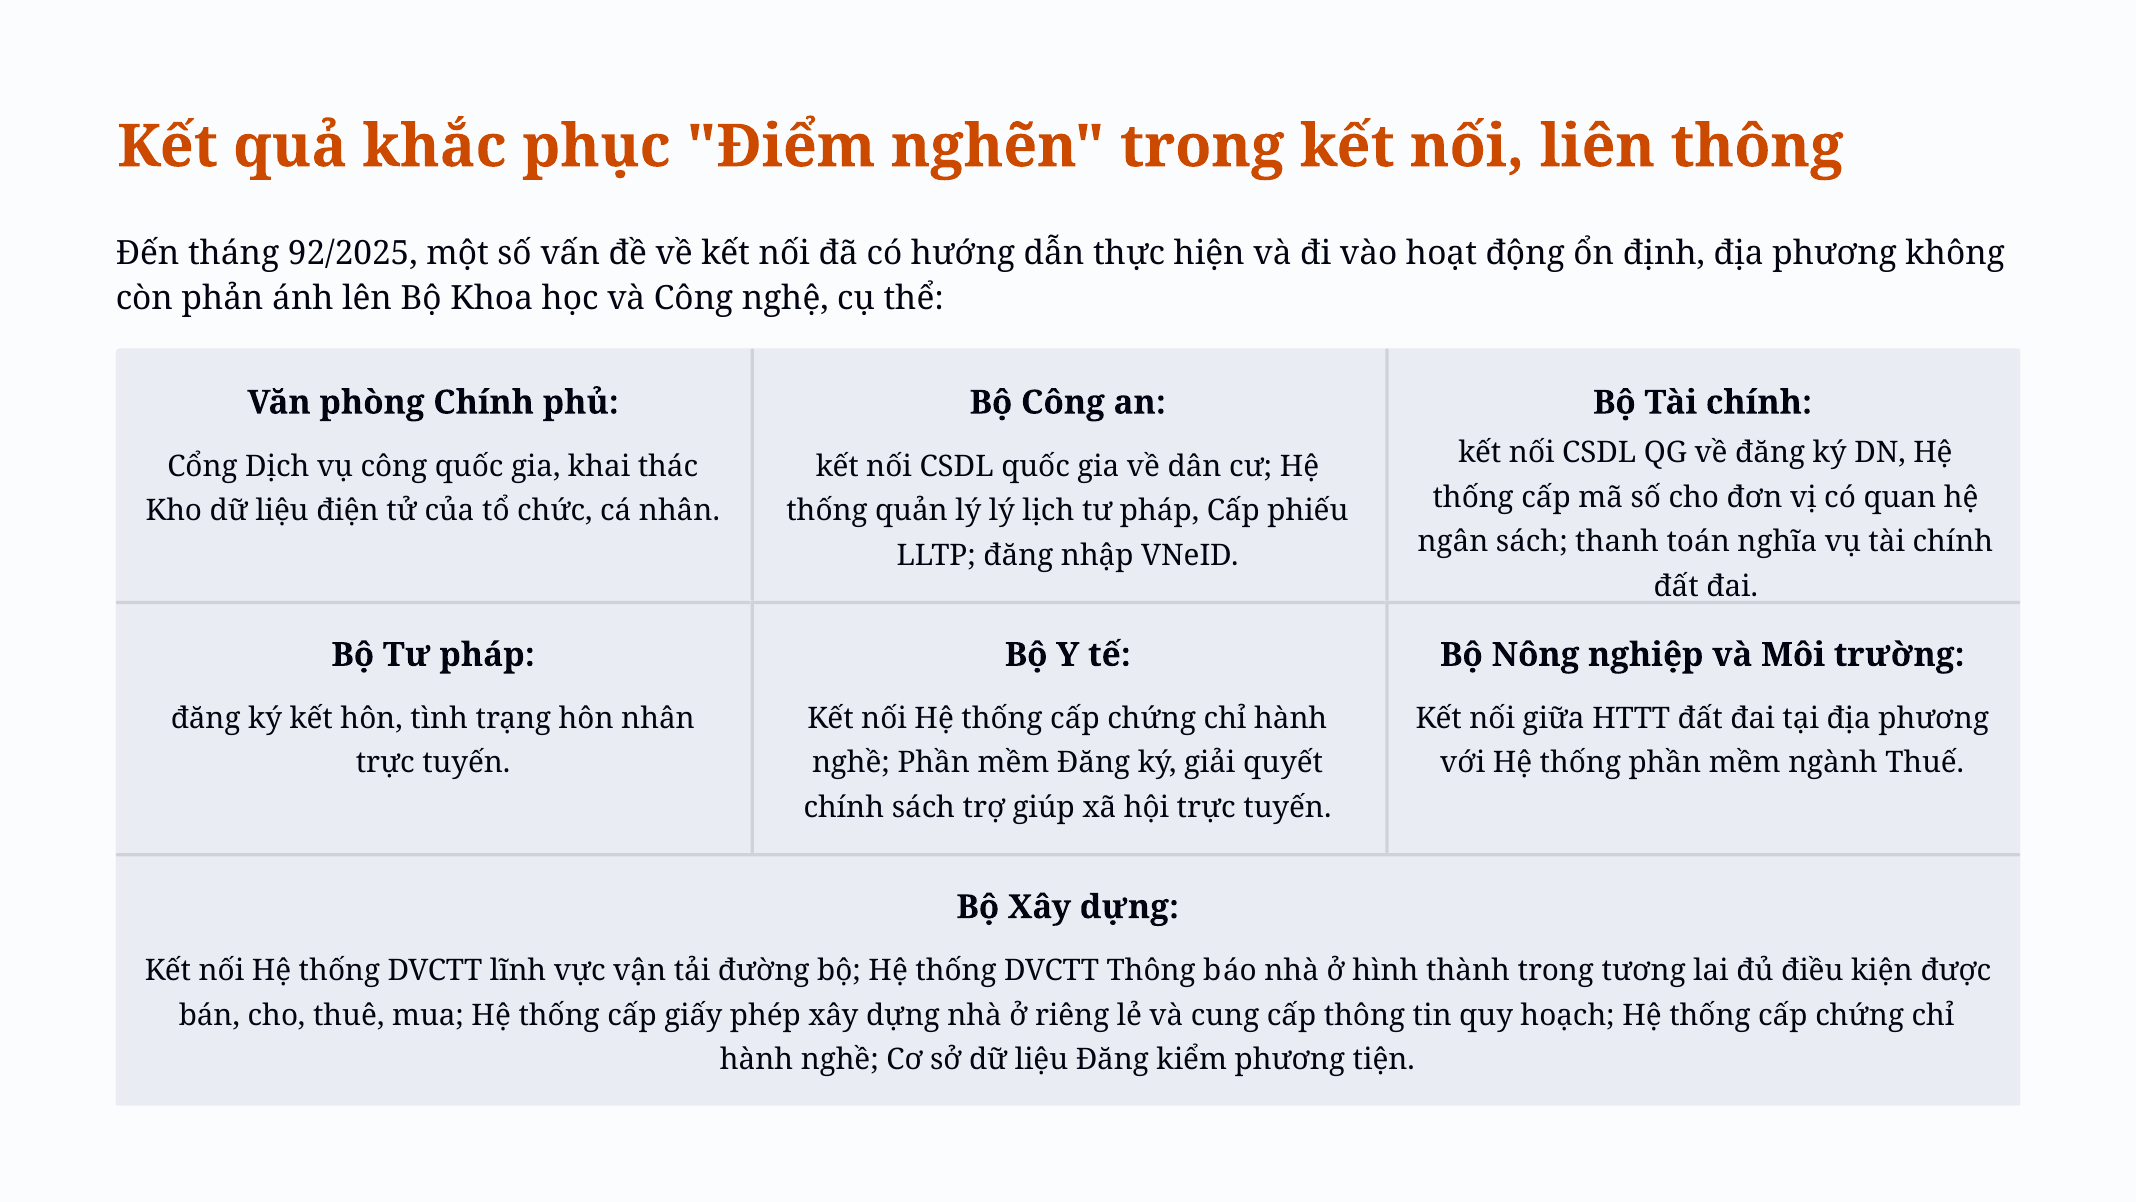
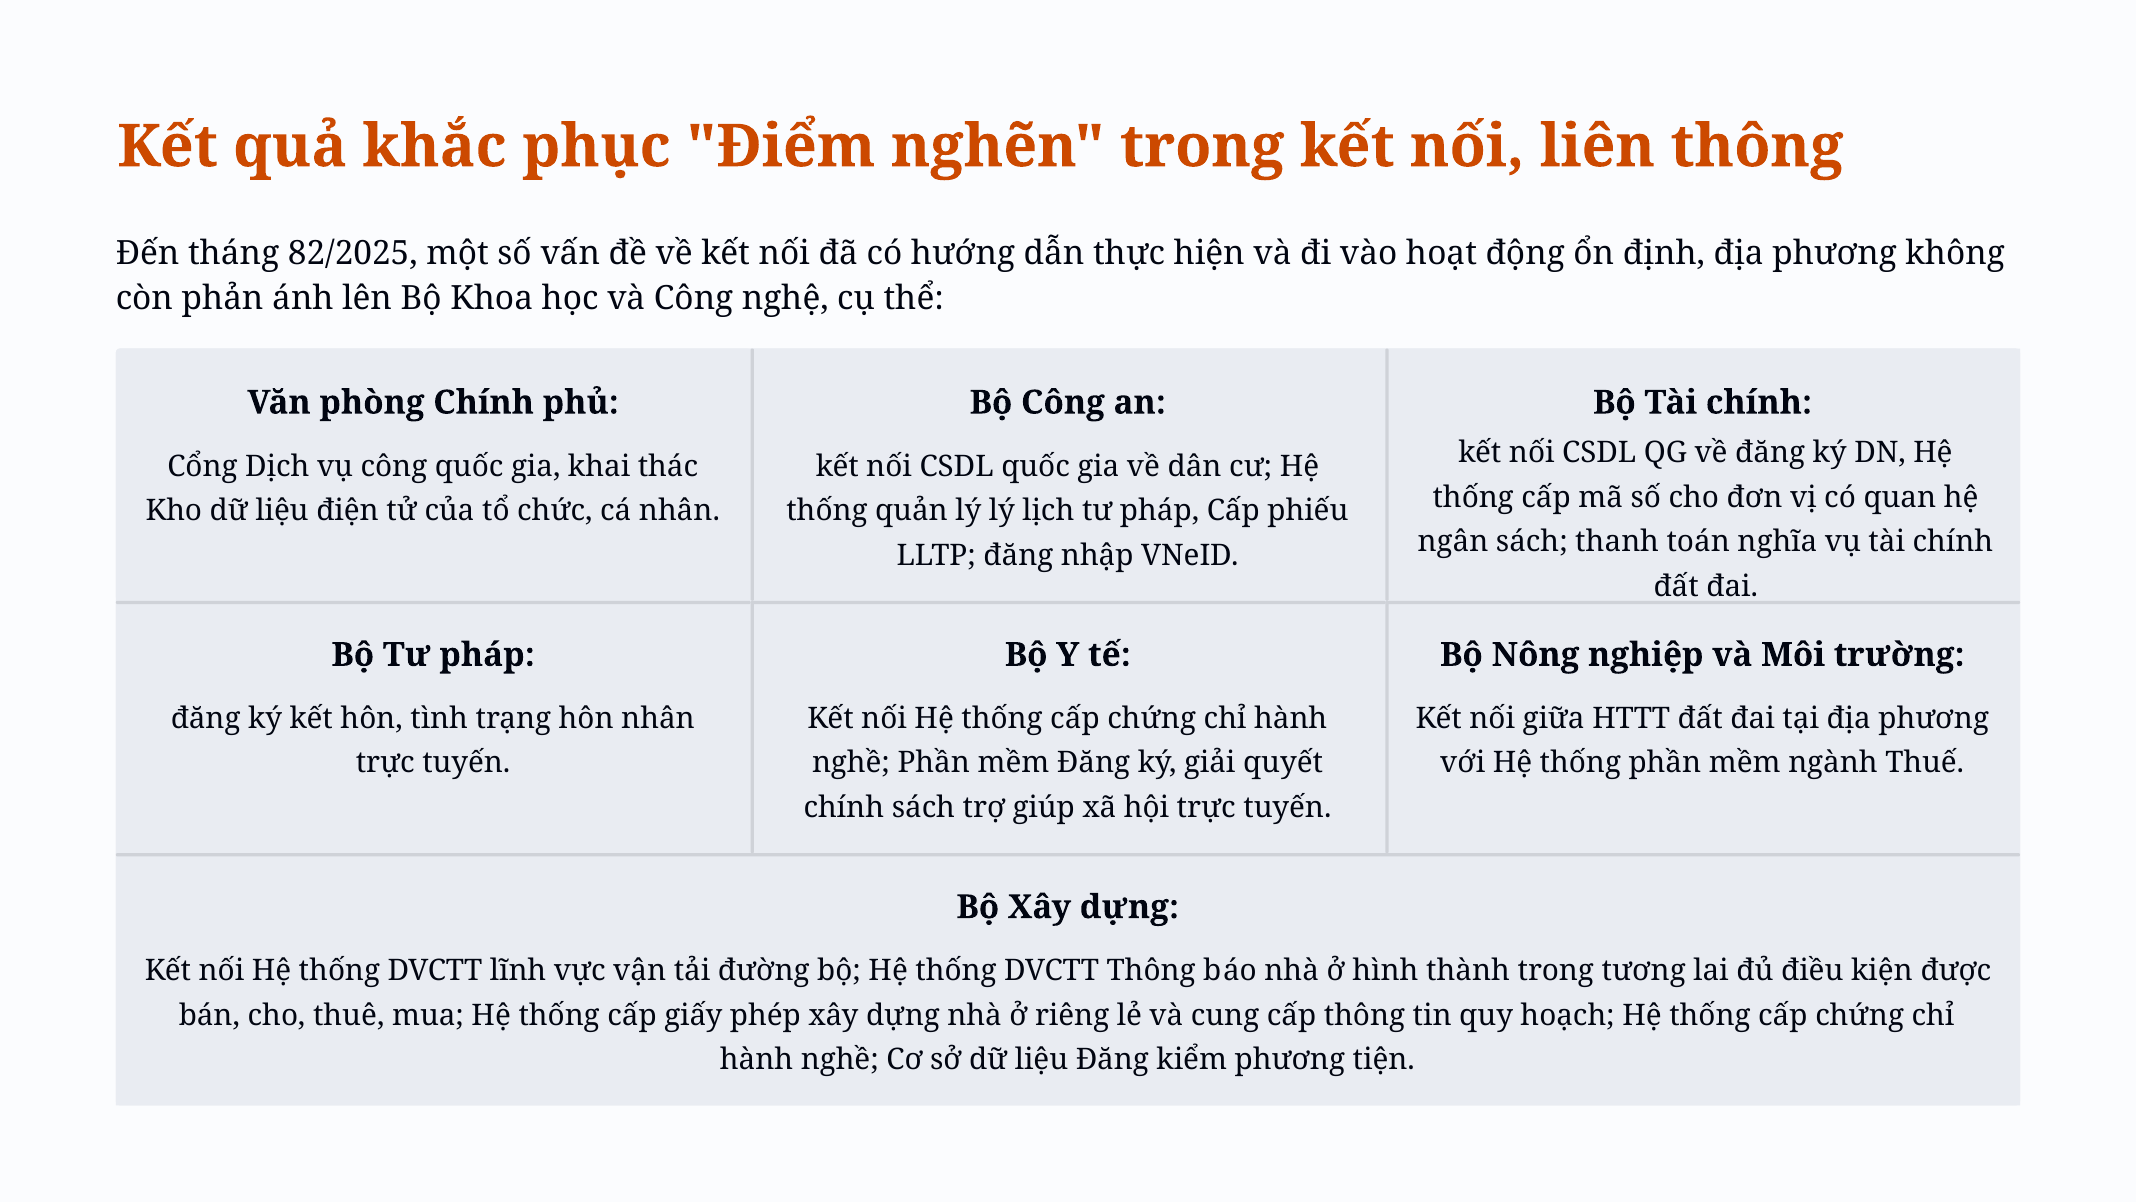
92/2025: 92/2025 -> 82/2025
